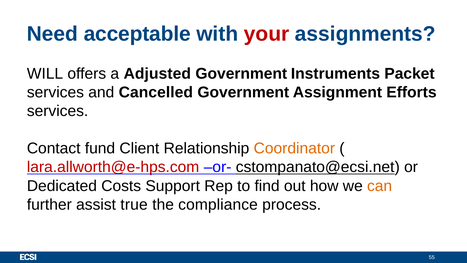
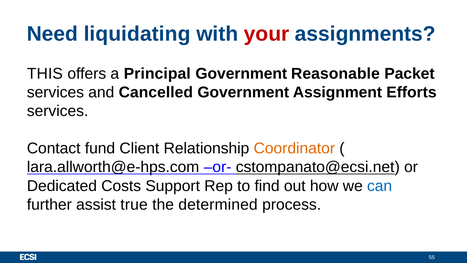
acceptable: acceptable -> liquidating
WILL: WILL -> THIS
Adjusted: Adjusted -> Principal
Instruments: Instruments -> Reasonable
lara.allworth@e-hps.com colour: red -> black
can colour: orange -> blue
compliance: compliance -> determined
